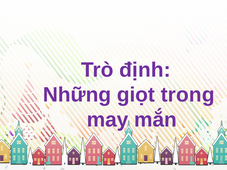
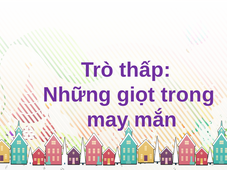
định: định -> thấp
